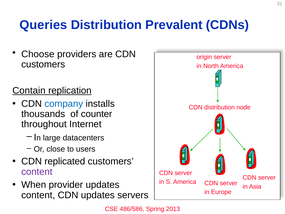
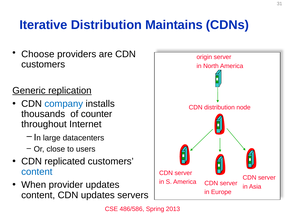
Queries: Queries -> Iterative
Prevalent: Prevalent -> Maintains
Contain: Contain -> Generic
content at (37, 171) colour: purple -> blue
